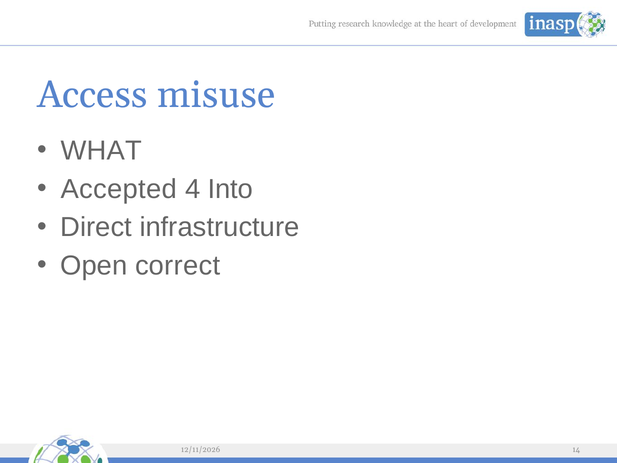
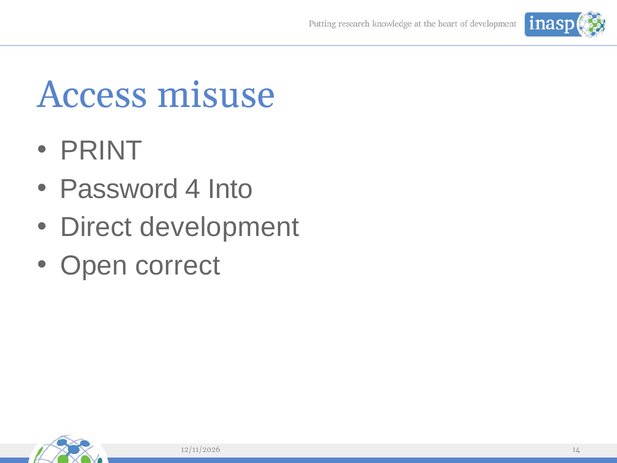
WHAT: WHAT -> PRINT
Accepted: Accepted -> Password
infrastructure: infrastructure -> development
